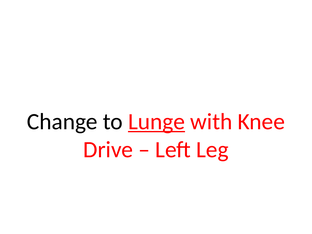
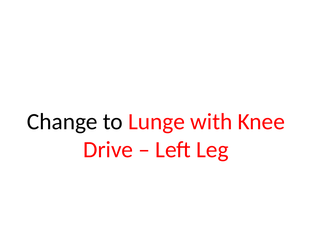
Lunge underline: present -> none
